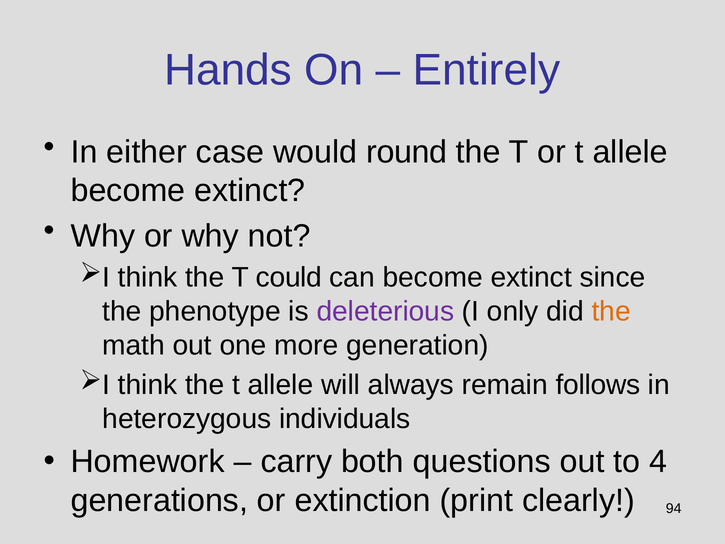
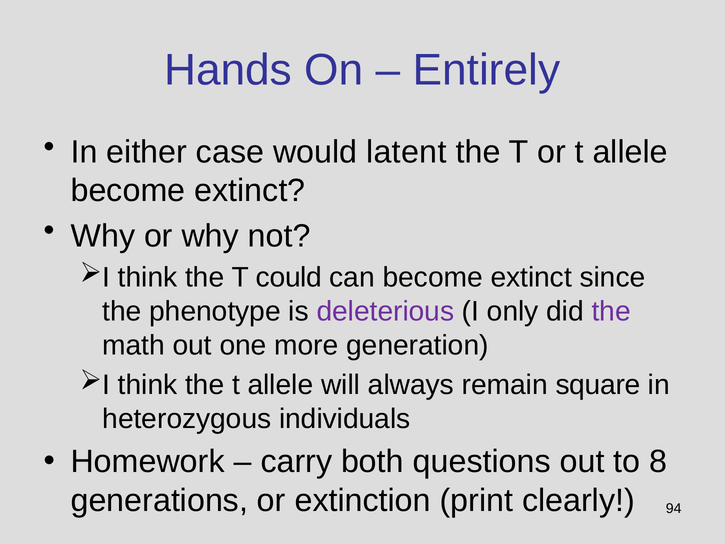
round: round -> latent
the at (611, 311) colour: orange -> purple
follows: follows -> square
4: 4 -> 8
